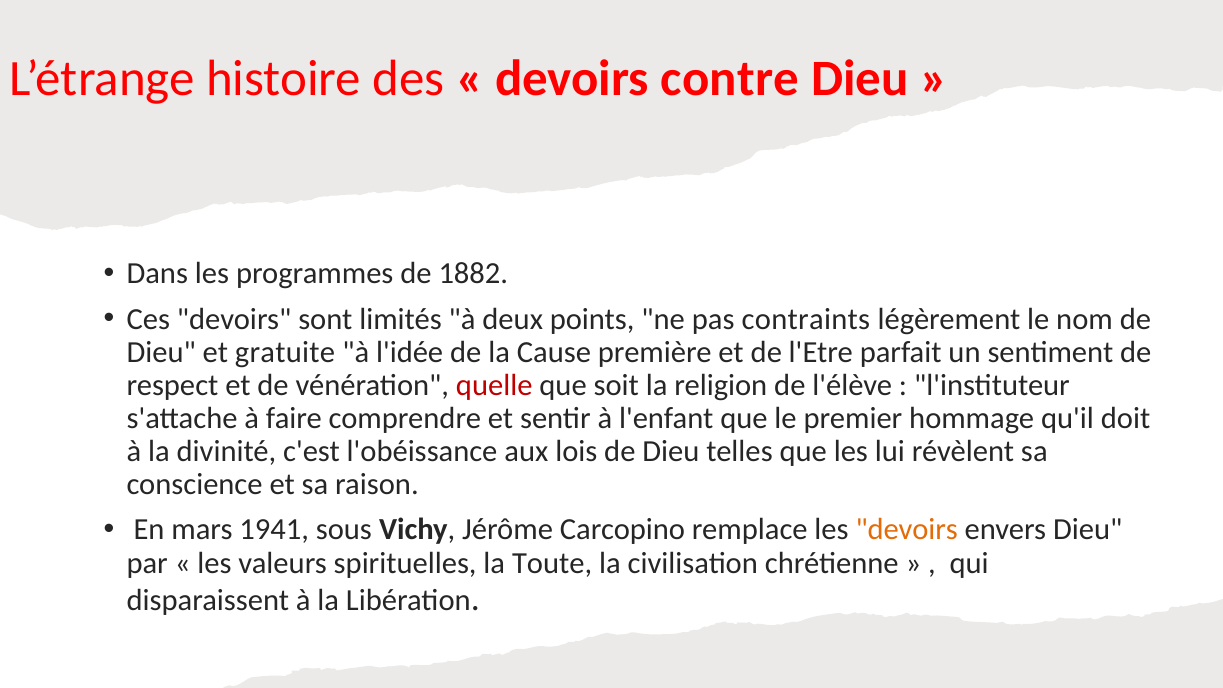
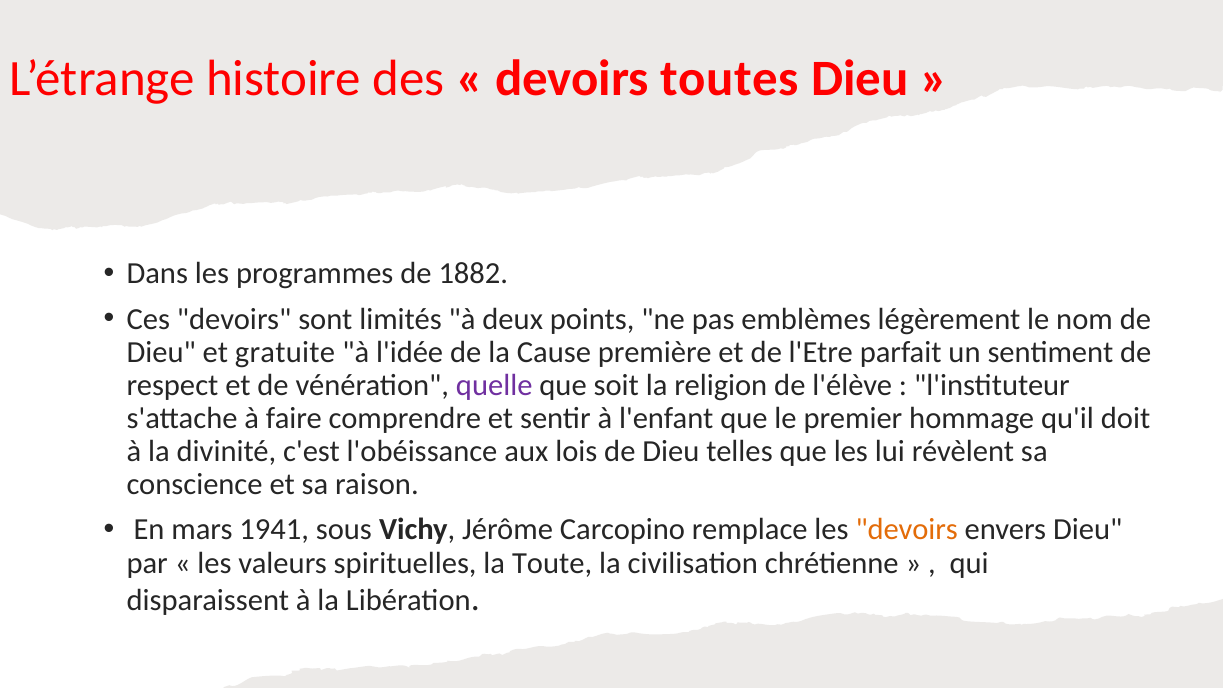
contre: contre -> toutes
contraints: contraints -> emblèmes
quelle colour: red -> purple
